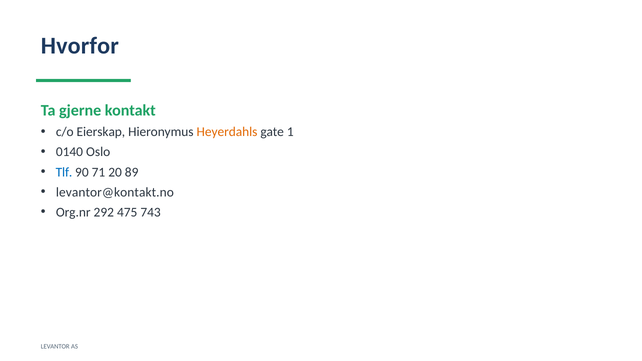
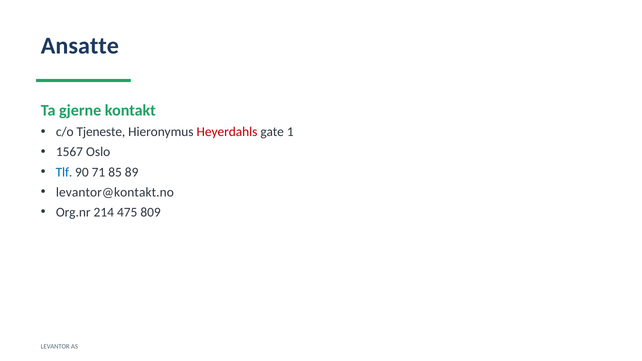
Hvorfor: Hvorfor -> Ansatte
Eierskap: Eierskap -> Tjeneste
Heyerdahls colour: orange -> red
0140: 0140 -> 1567
20: 20 -> 85
292: 292 -> 214
743: 743 -> 809
